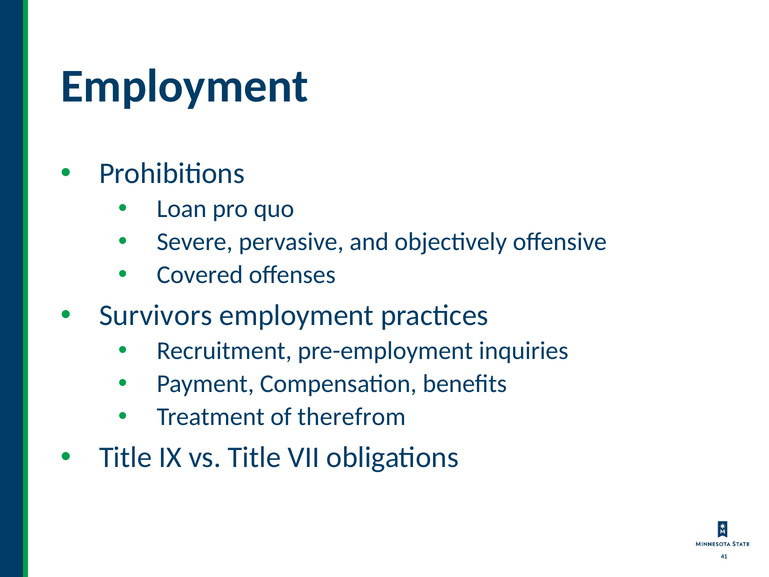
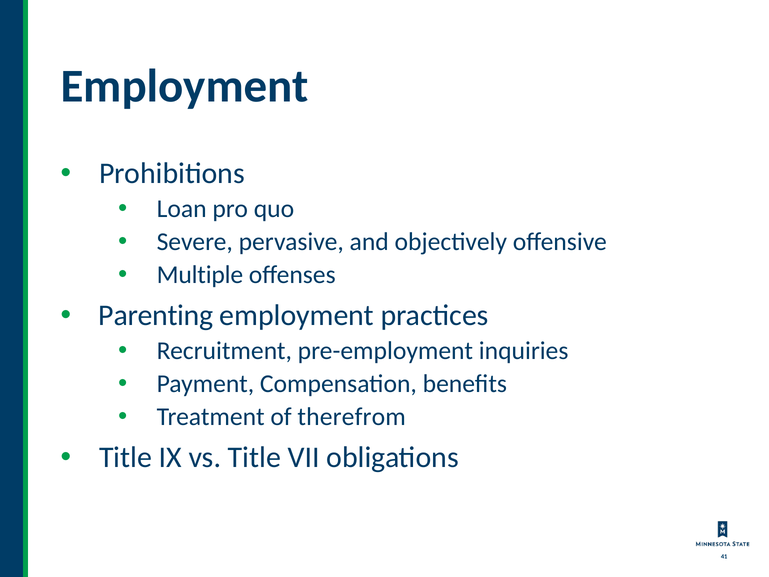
Covered: Covered -> Multiple
Survivors: Survivors -> Parenting
